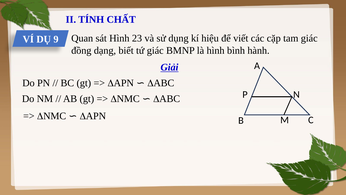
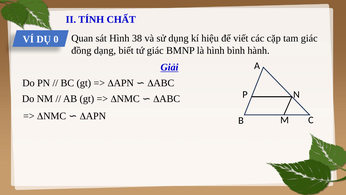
9: 9 -> 0
23: 23 -> 38
